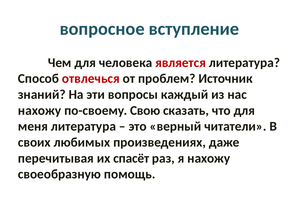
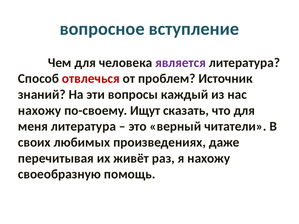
является colour: red -> purple
Свою: Свою -> Ищут
спасёт: спасёт -> живёт
